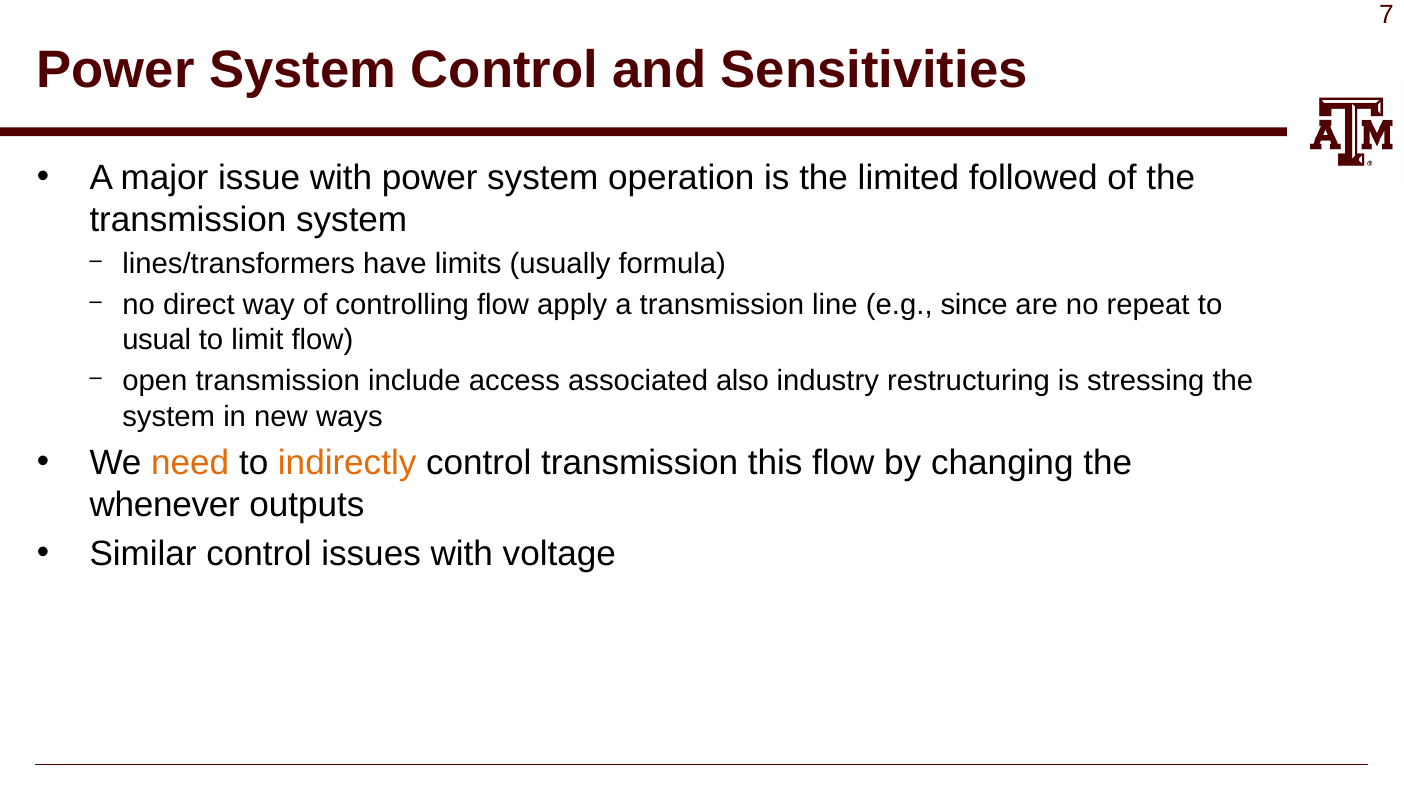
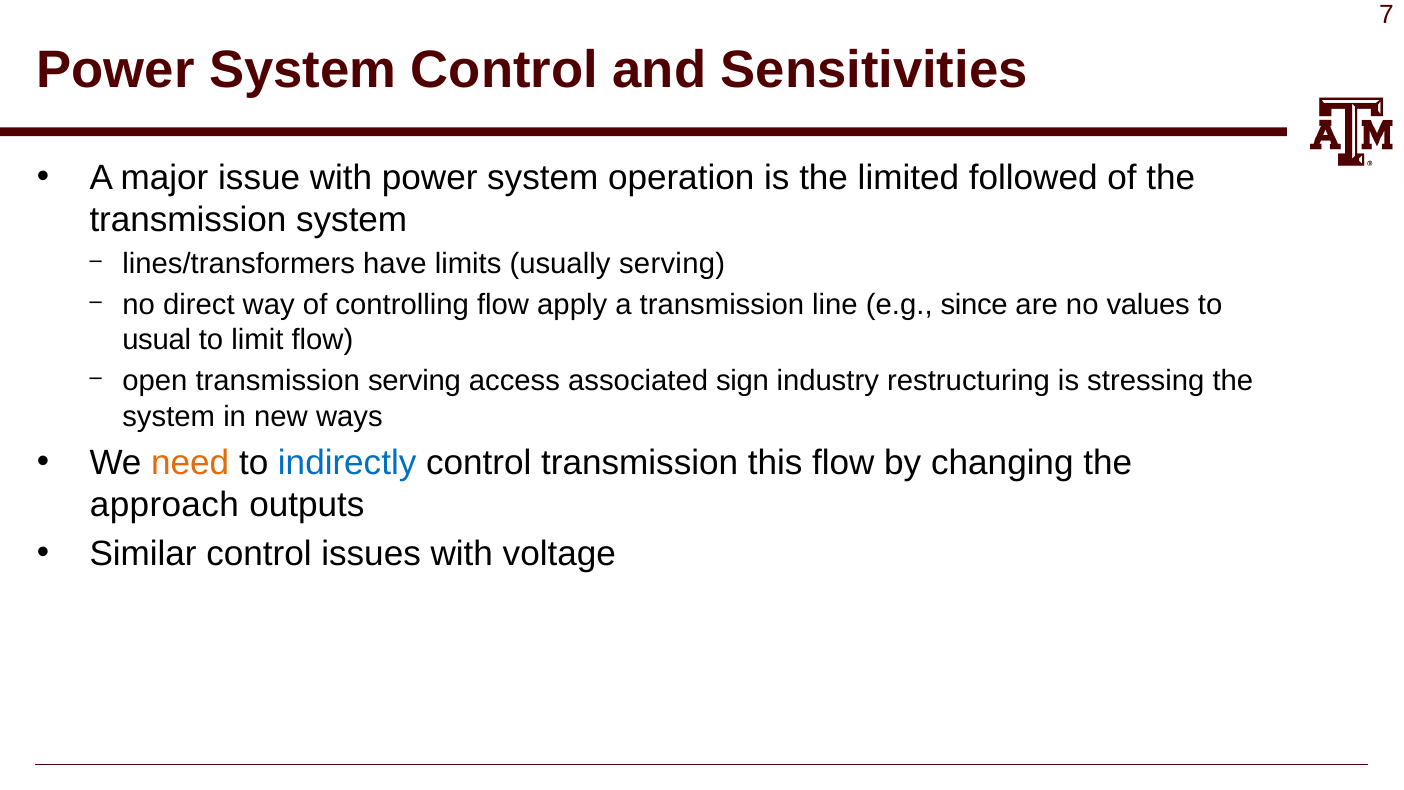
usually formula: formula -> serving
repeat: repeat -> values
transmission include: include -> serving
also: also -> sign
indirectly colour: orange -> blue
whenever: whenever -> approach
